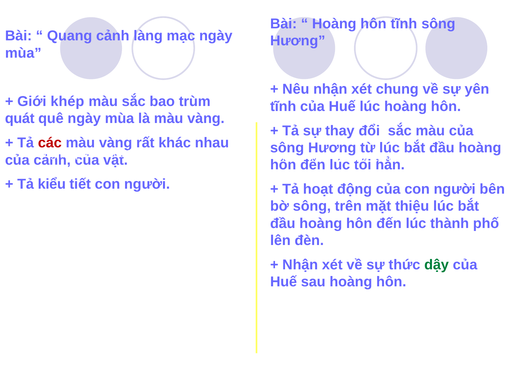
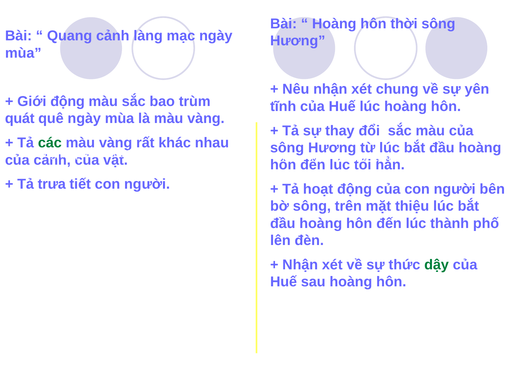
hôn tĩnh: tĩnh -> thời
Giới khép: khép -> động
các colour: red -> green
kiểu: kiểu -> trưa
